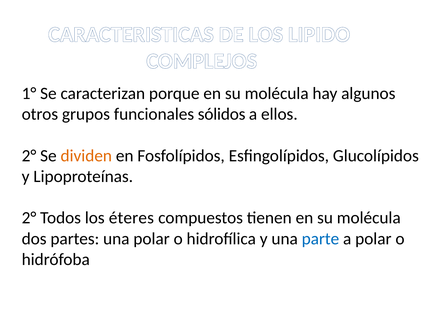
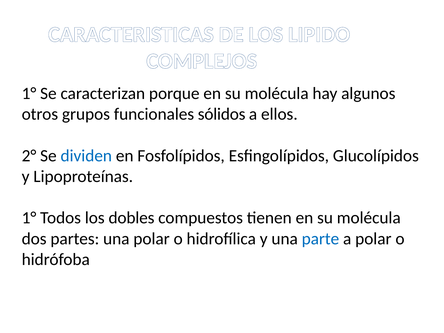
dividen colour: orange -> blue
2° at (29, 218): 2° -> 1°
éteres: éteres -> dobles
